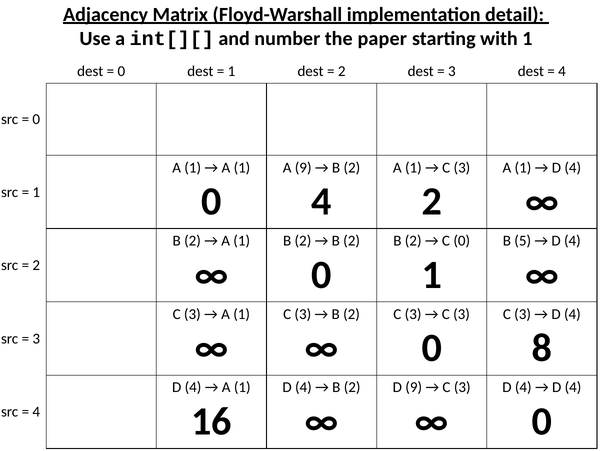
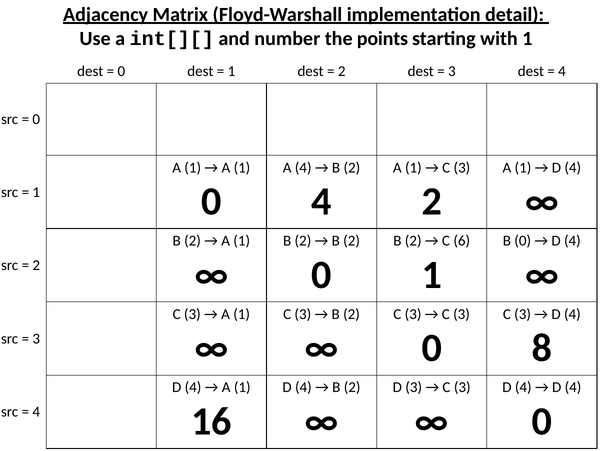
paper: paper -> points
A 9: 9 -> 4
C 0: 0 -> 6
B 5: 5 -> 0
D 9: 9 -> 3
